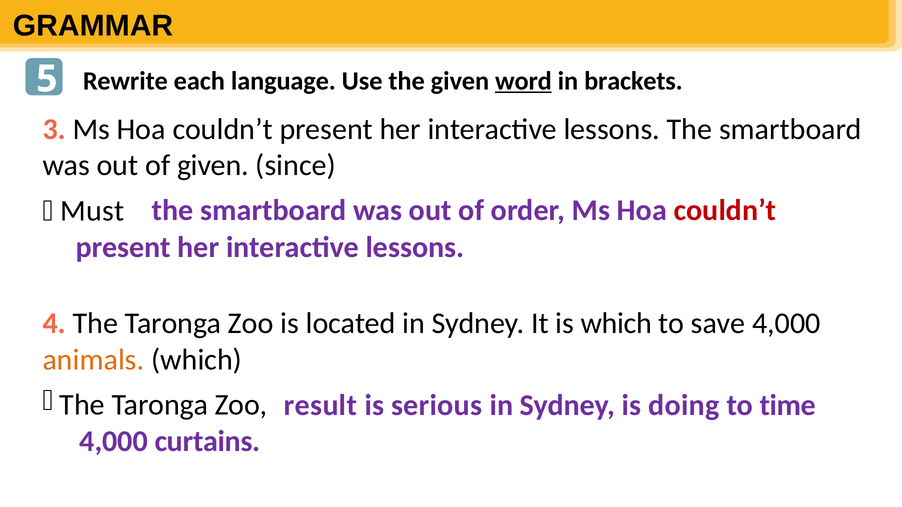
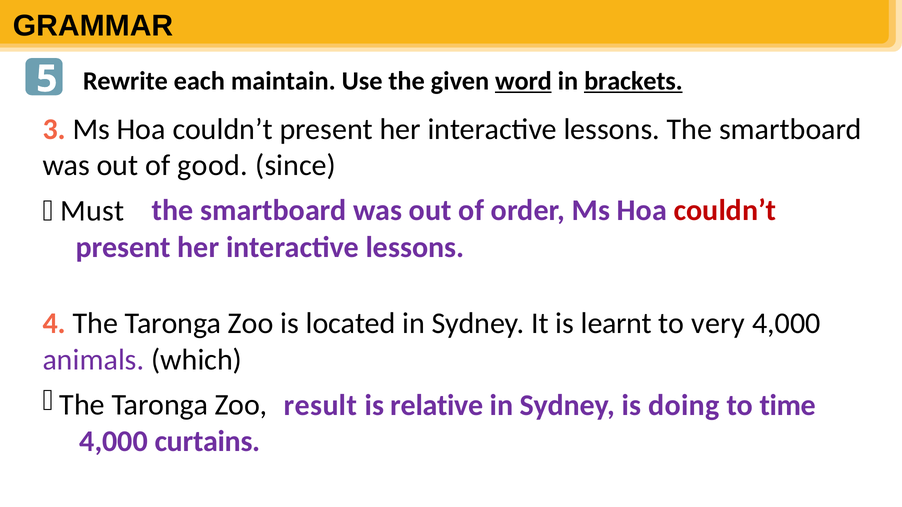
language: language -> maintain
brackets underline: none -> present
of given: given -> good
is which: which -> learnt
save: save -> very
animals colour: orange -> purple
serious: serious -> relative
